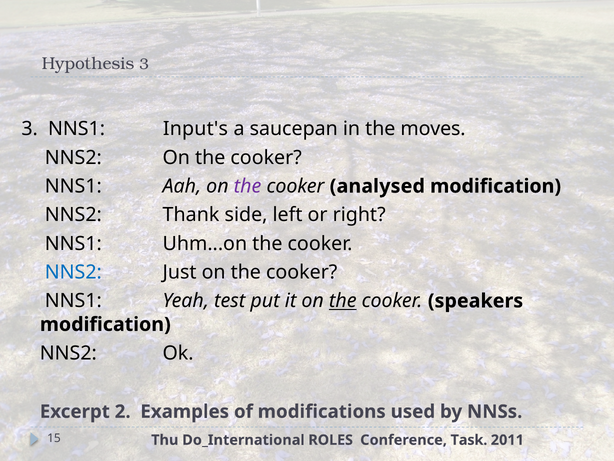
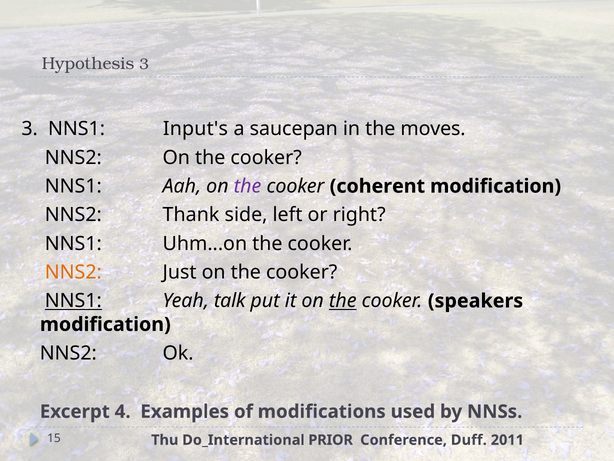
analysed: analysed -> coherent
NNS2 at (73, 272) colour: blue -> orange
NNS1 at (73, 301) underline: none -> present
test: test -> talk
2: 2 -> 4
ROLES: ROLES -> PRIOR
Task: Task -> Duff
